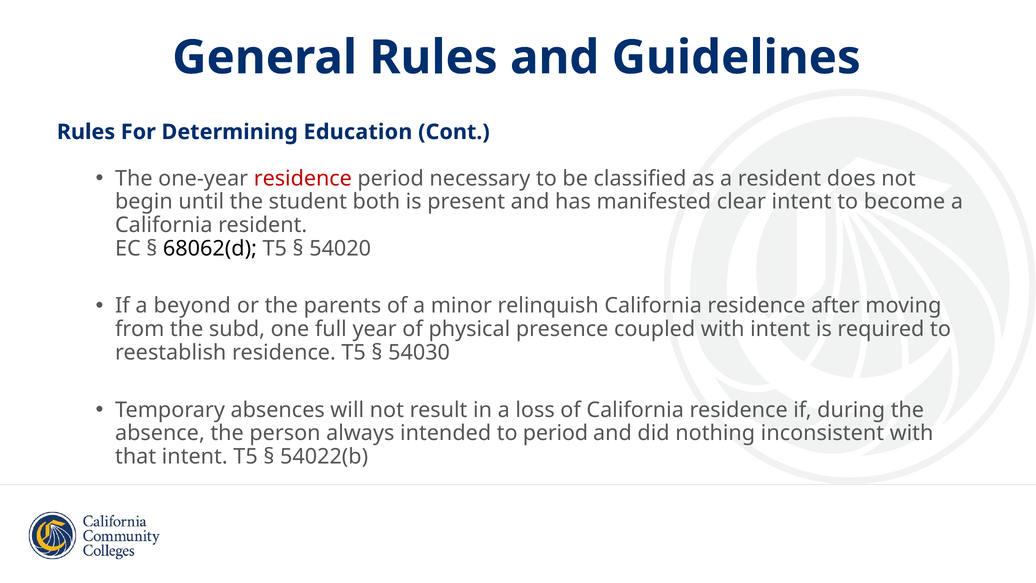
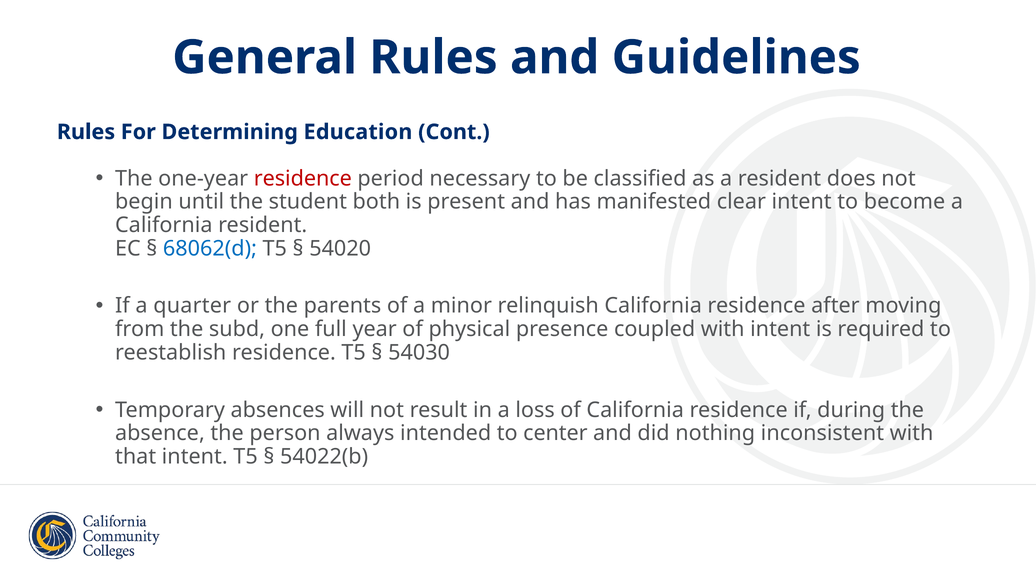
68062(d colour: black -> blue
beyond: beyond -> quarter
to period: period -> center
